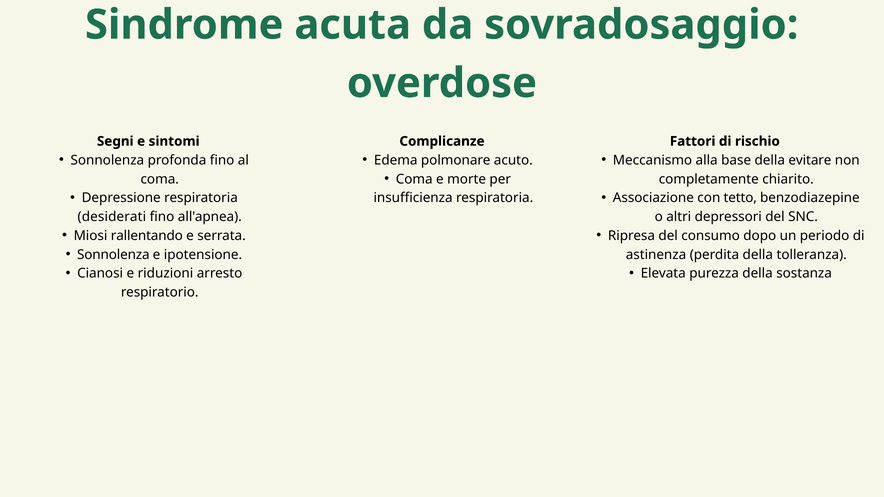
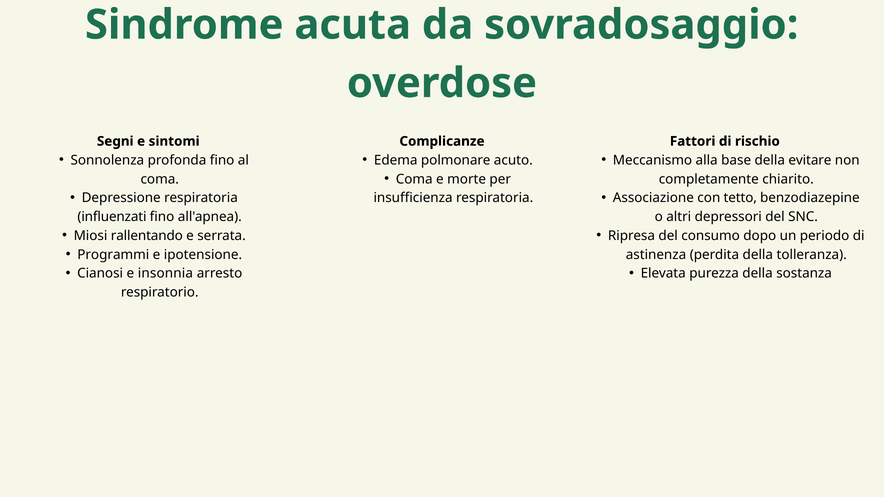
desiderati: desiderati -> influenzati
Sonnolenza at (113, 255): Sonnolenza -> Programmi
riduzioni: riduzioni -> insonnia
